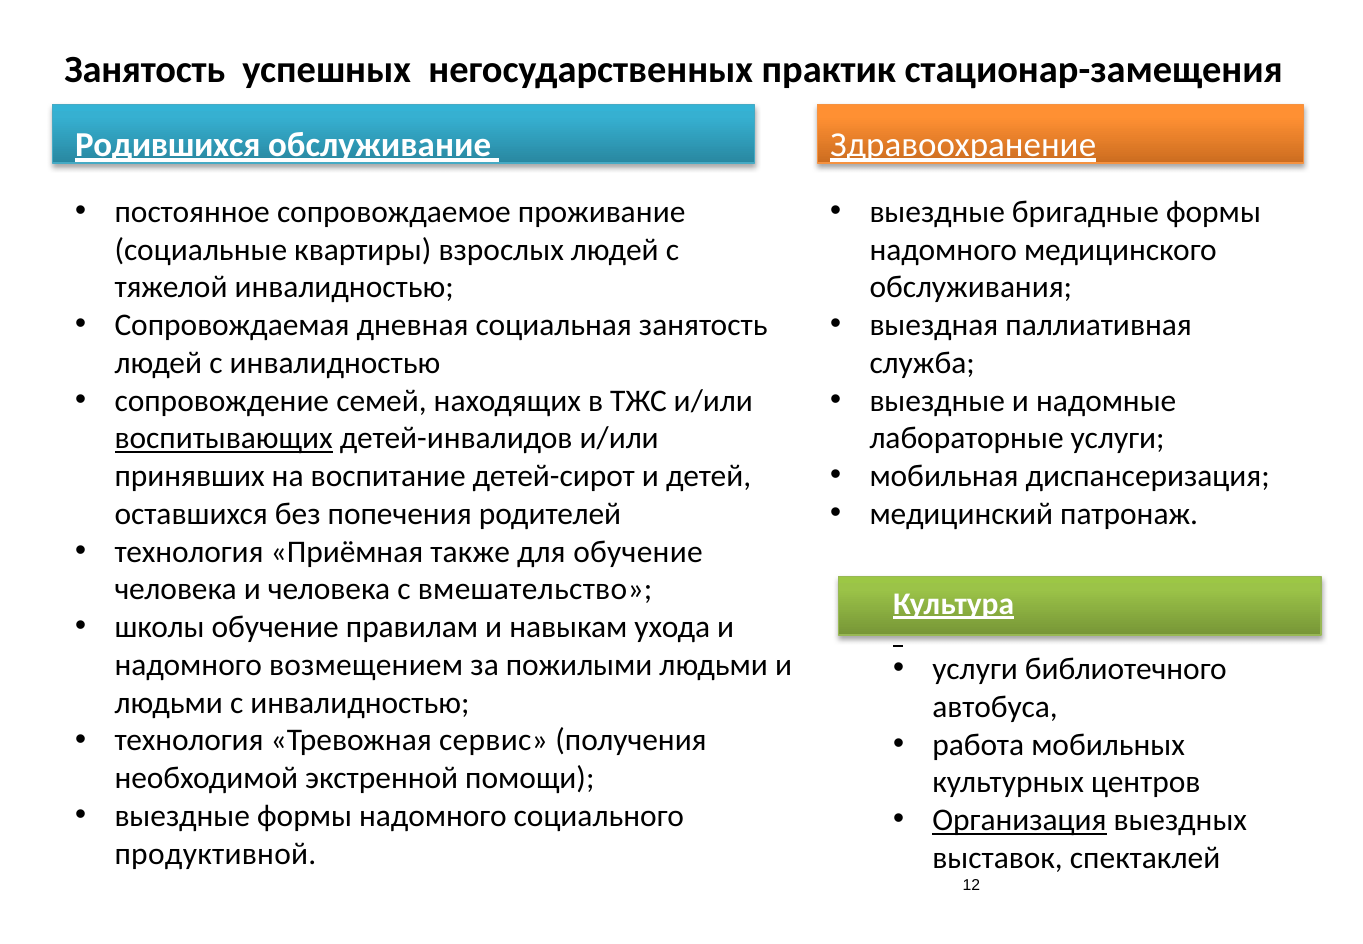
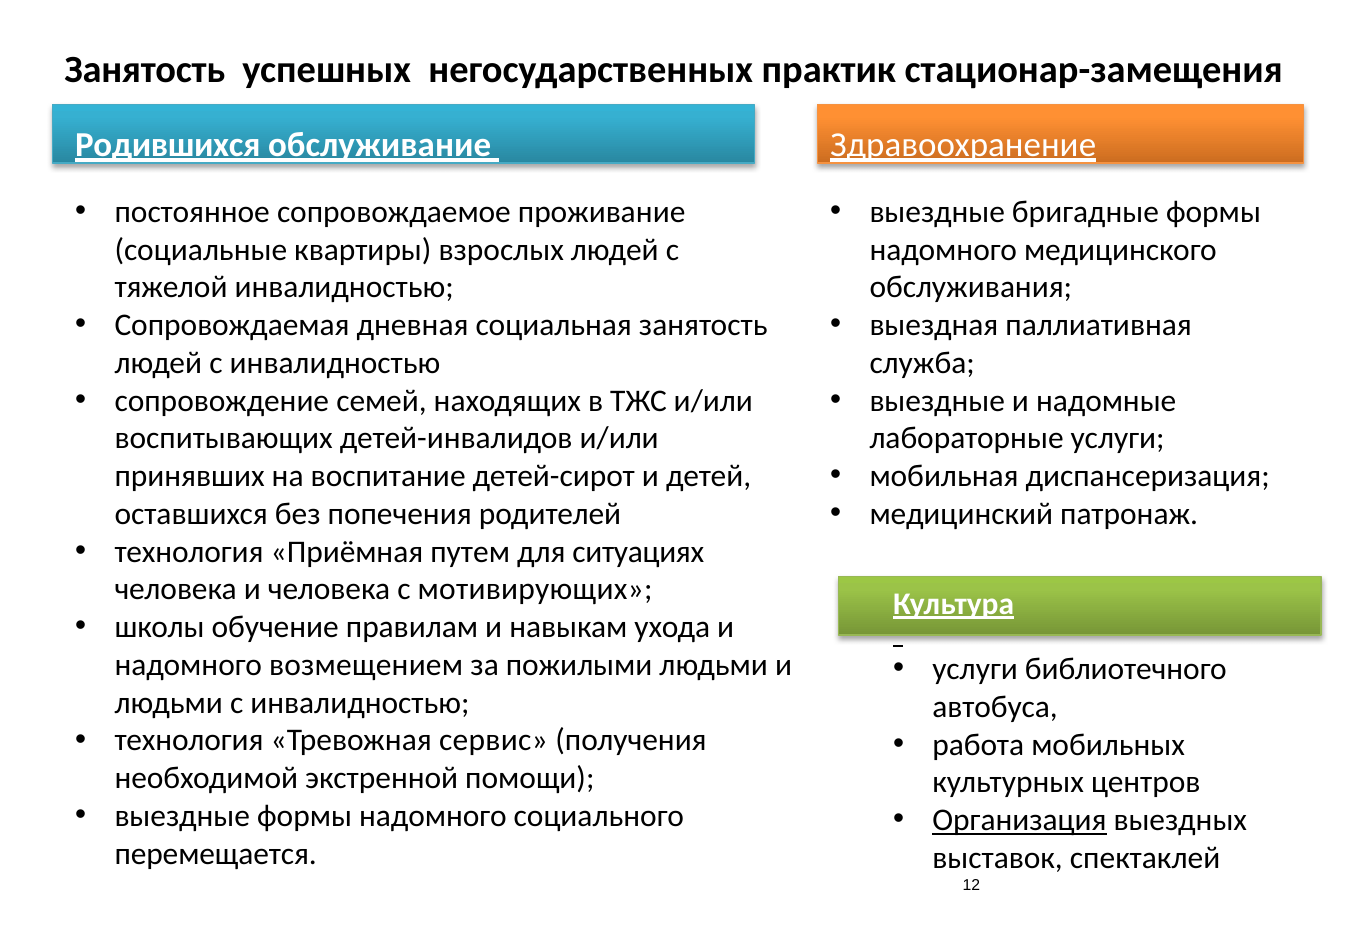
воспитывающих underline: present -> none
также: также -> путем
для обучение: обучение -> ситуациях
вмешательство: вмешательство -> мотивирующих
продуктивной: продуктивной -> перемещается
